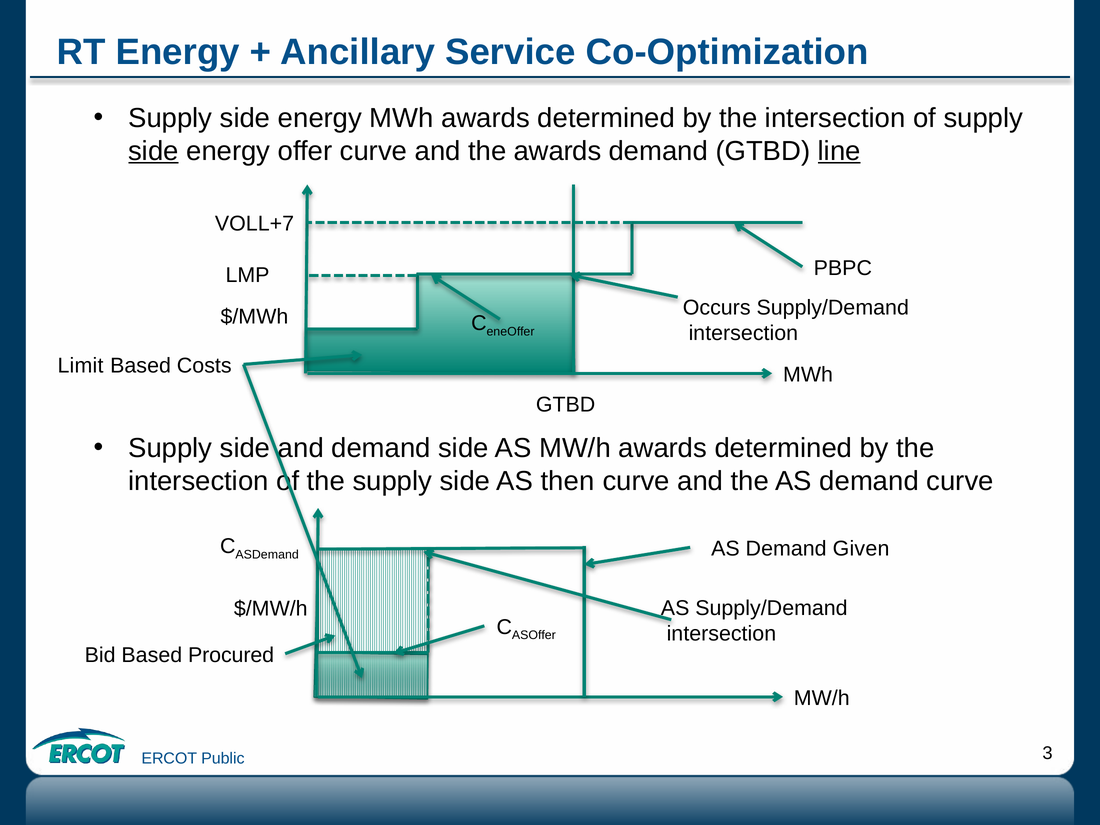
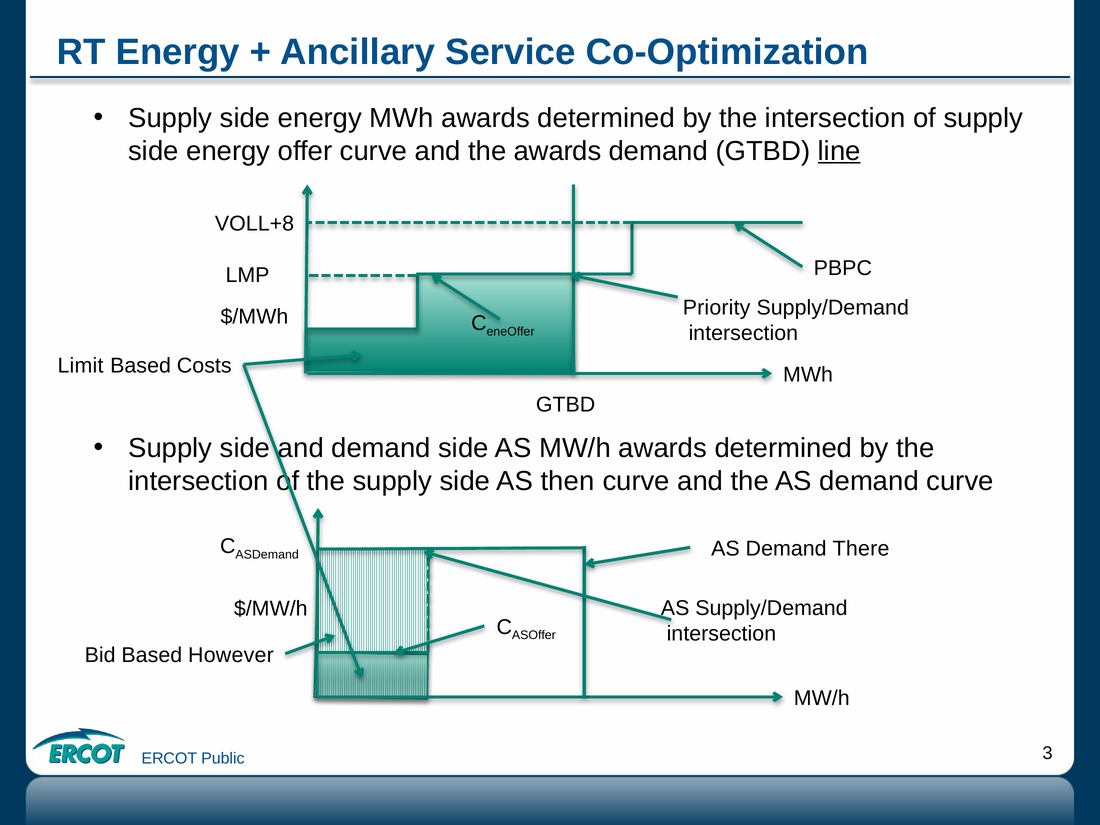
side at (153, 151) underline: present -> none
VOLL+7: VOLL+7 -> VOLL+8
Occurs: Occurs -> Priority
Given: Given -> There
Procured: Procured -> However
